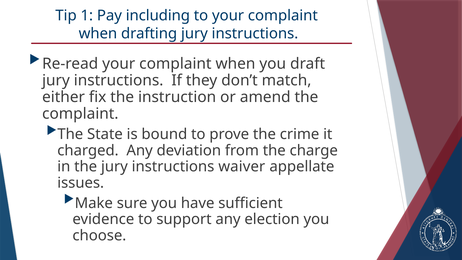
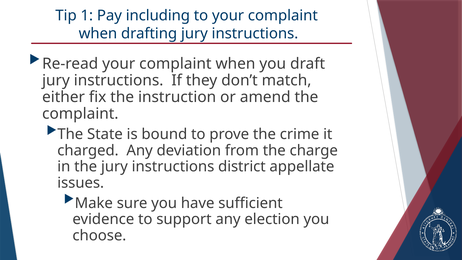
waiver: waiver -> district
